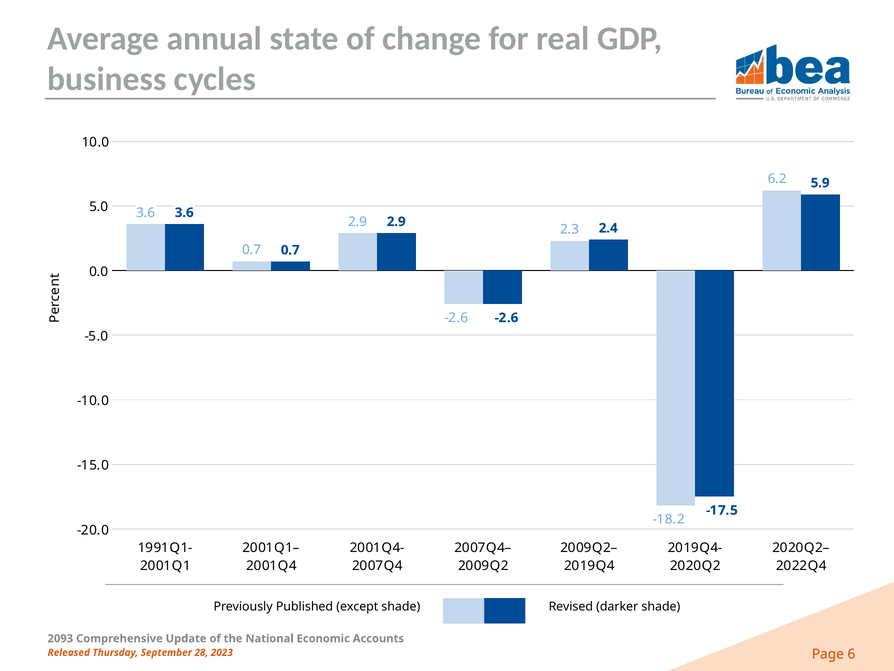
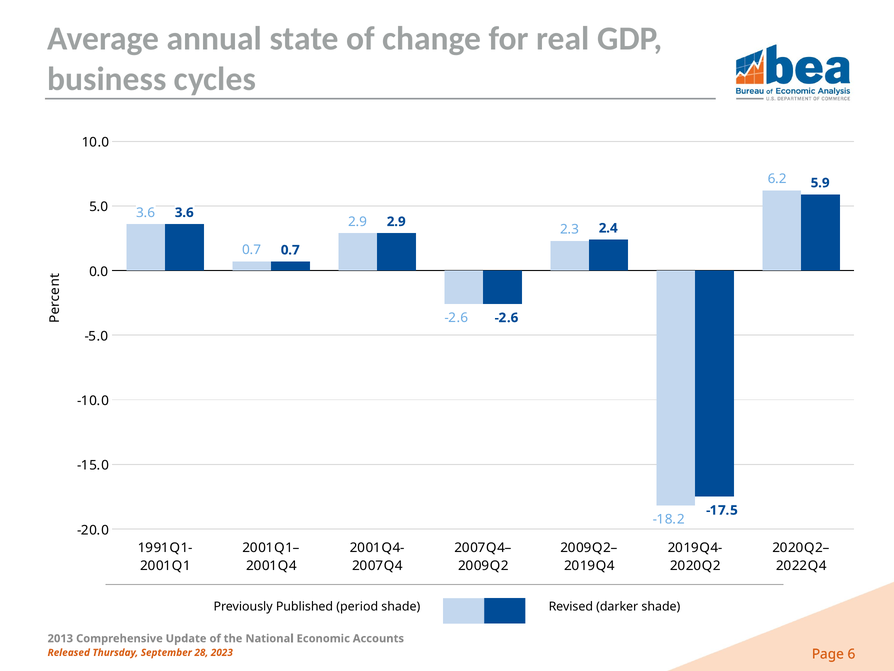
except: except -> period
2093: 2093 -> 2013
